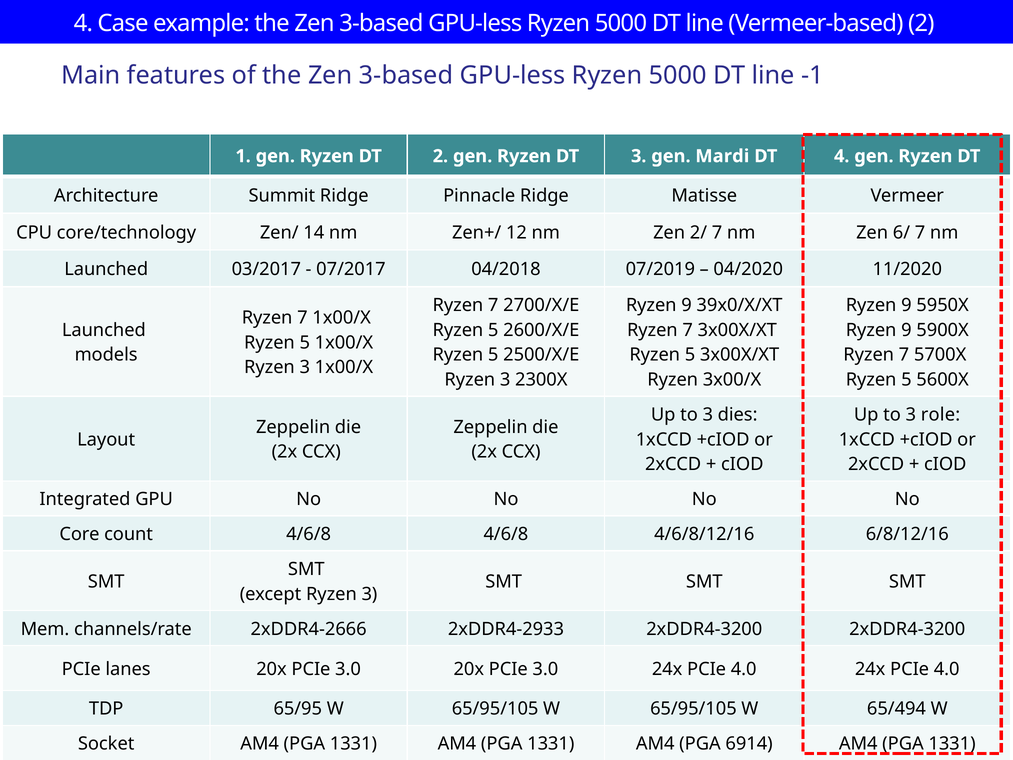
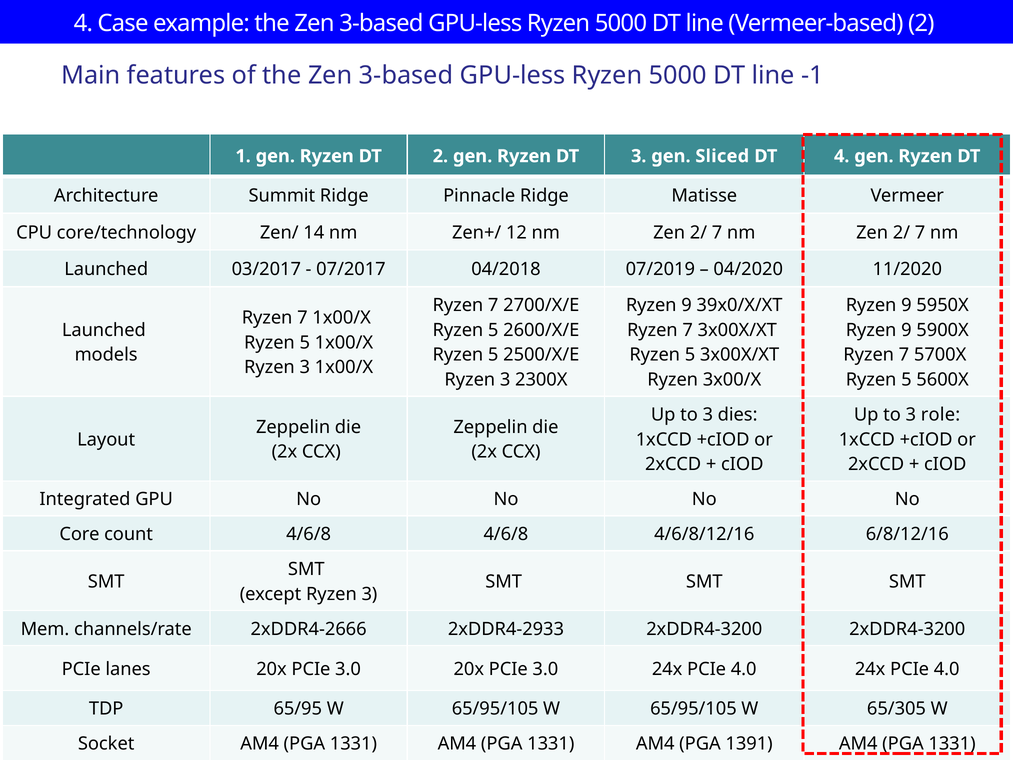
Mardi: Mardi -> Sliced
7 nm Zen 6/: 6/ -> 2/
65/494: 65/494 -> 65/305
6914: 6914 -> 1391
